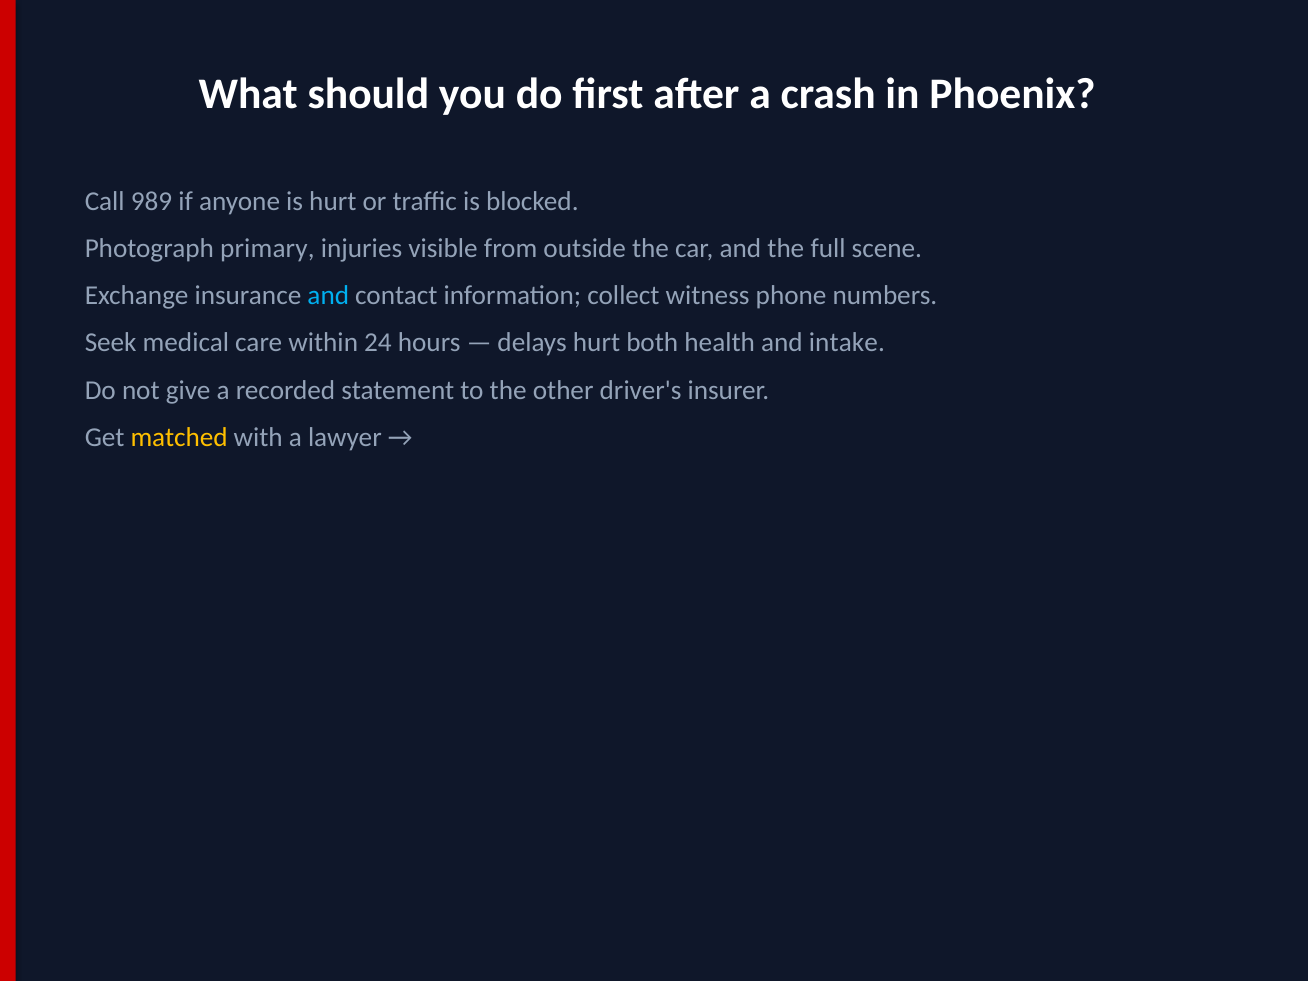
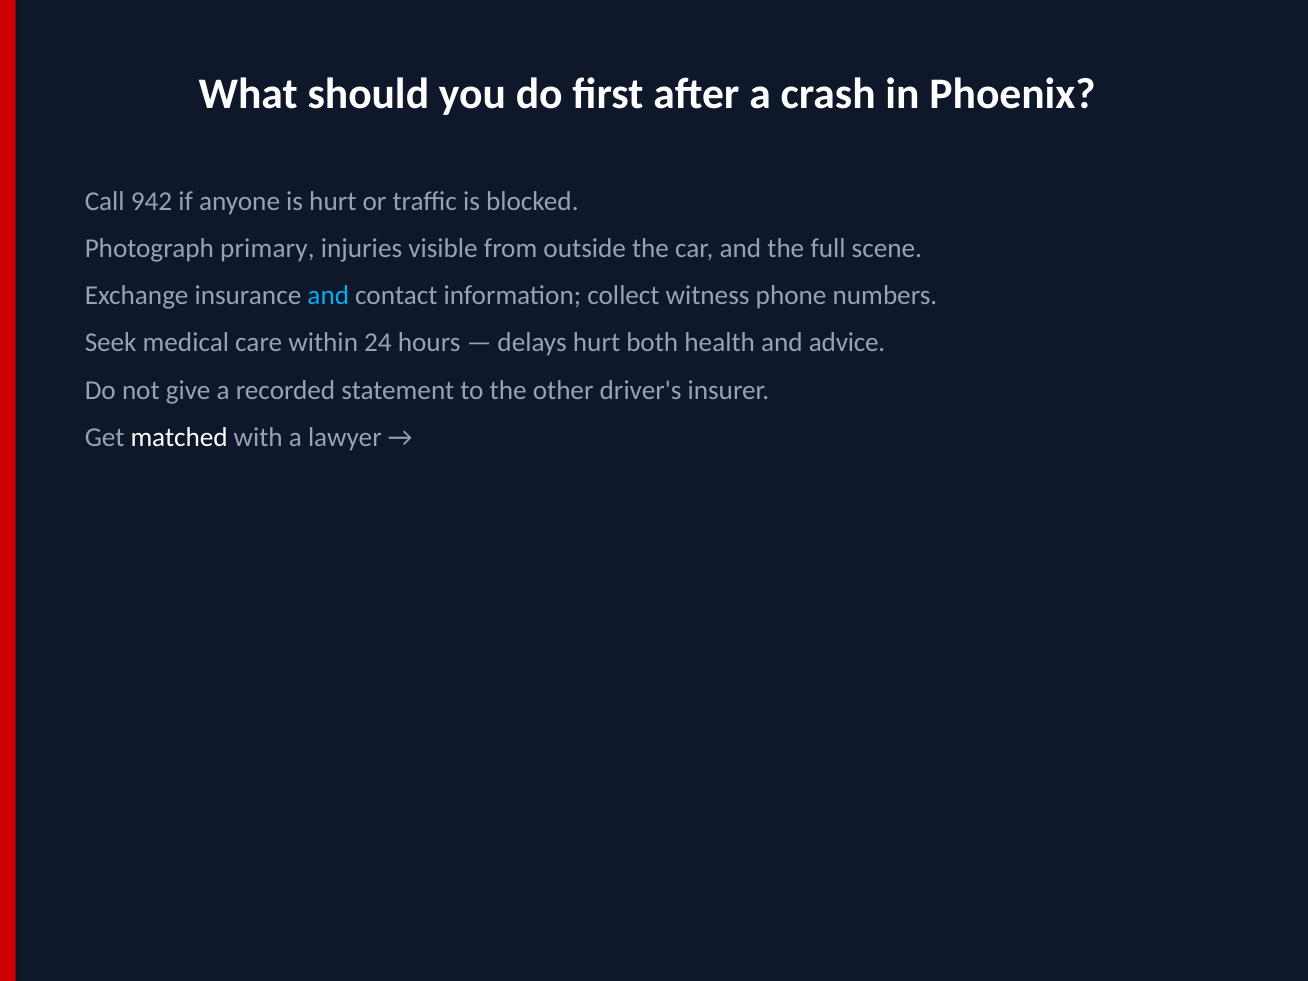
989: 989 -> 942
intake: intake -> advice
matched colour: yellow -> white
